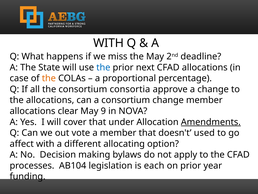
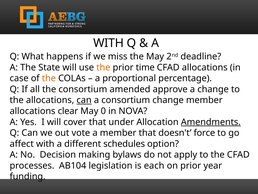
the at (103, 67) colour: blue -> orange
next: next -> time
consortia: consortia -> amended
can at (84, 100) underline: none -> present
9: 9 -> 0
used: used -> force
allocating: allocating -> schedules
